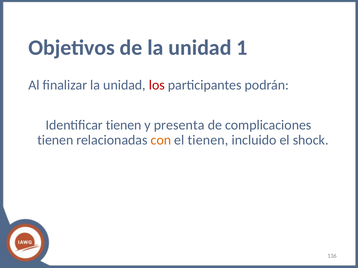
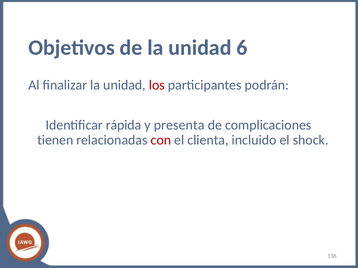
1: 1 -> 6
tienen at (124, 125): tienen -> rápida
con colour: orange -> red
el tienen: tienen -> clienta
